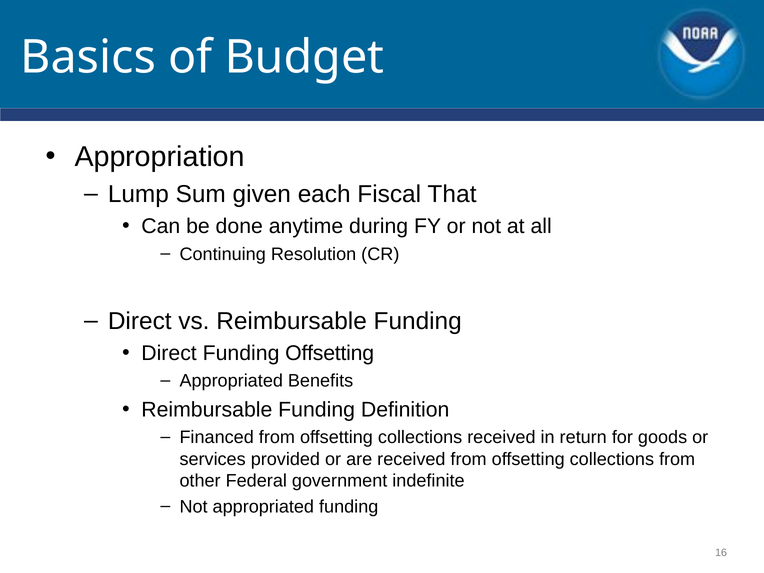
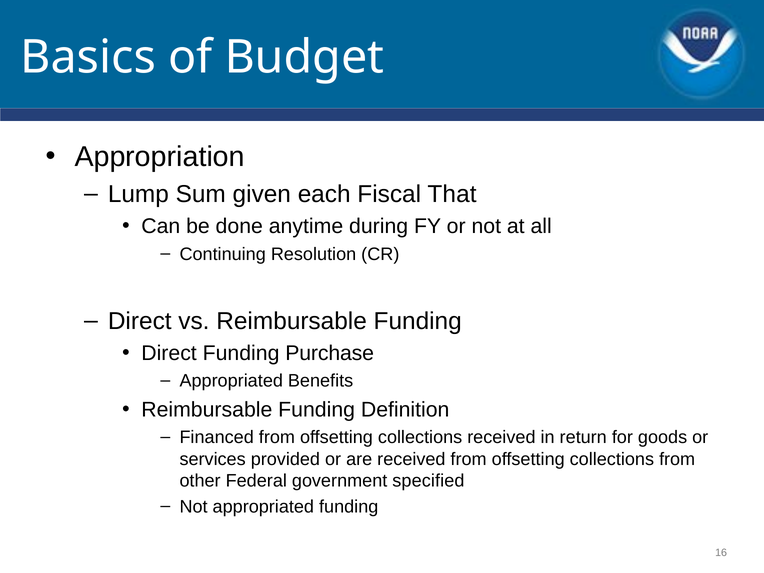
Funding Offsetting: Offsetting -> Purchase
indefinite: indefinite -> specified
